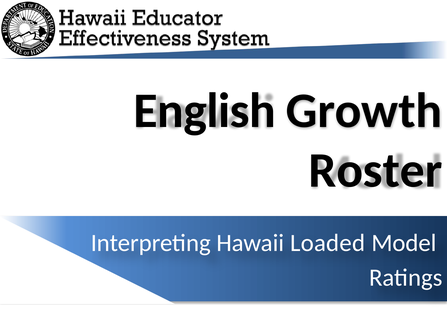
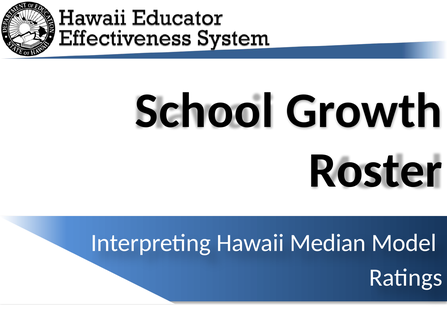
English: English -> School
Loaded: Loaded -> Median
